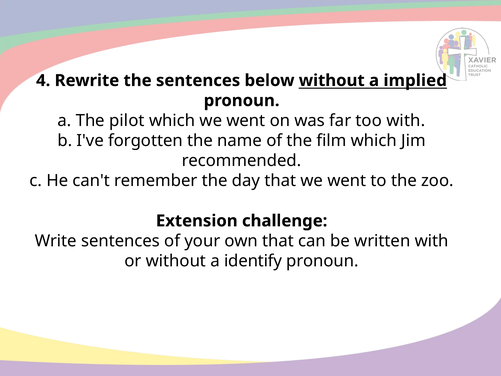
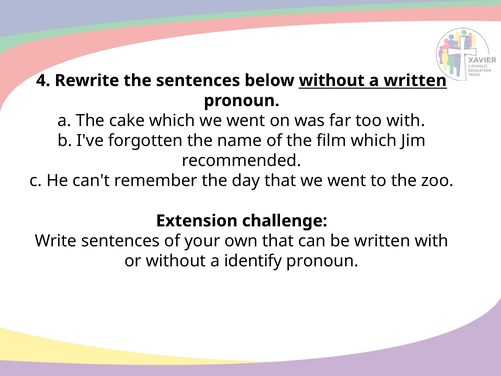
a implied: implied -> written
pilot: pilot -> cake
